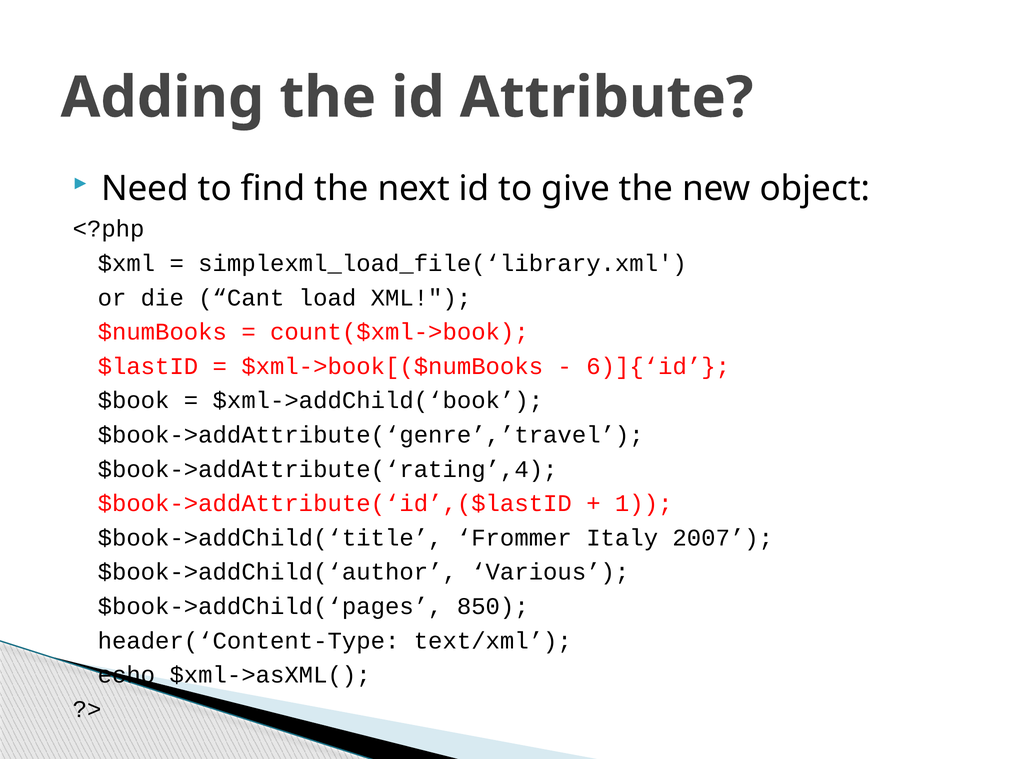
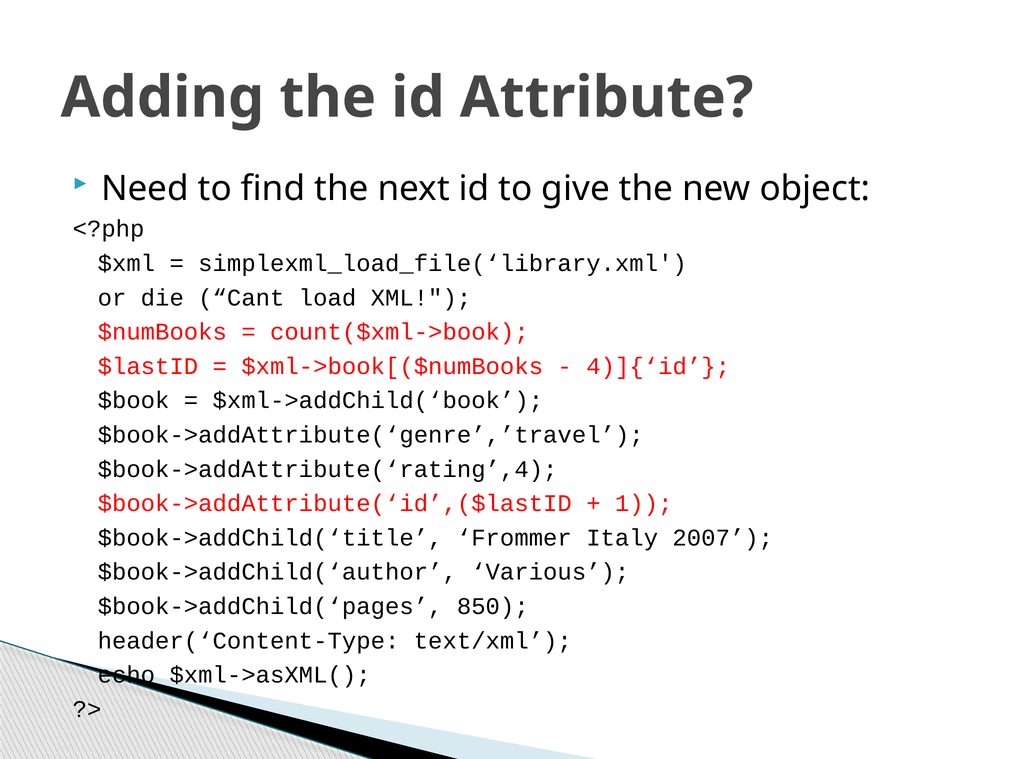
6)]{‘id: 6)]{‘id -> 4)]{‘id
